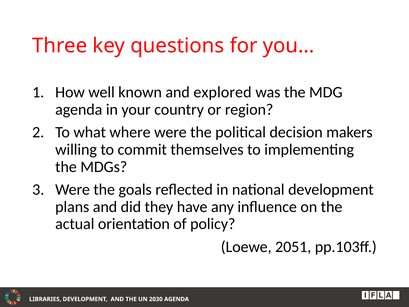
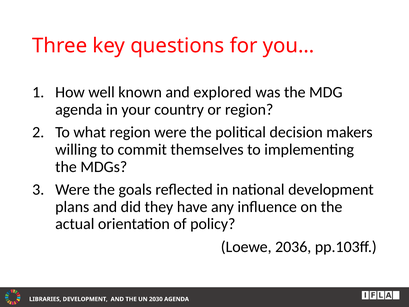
what where: where -> region
2051: 2051 -> 2036
